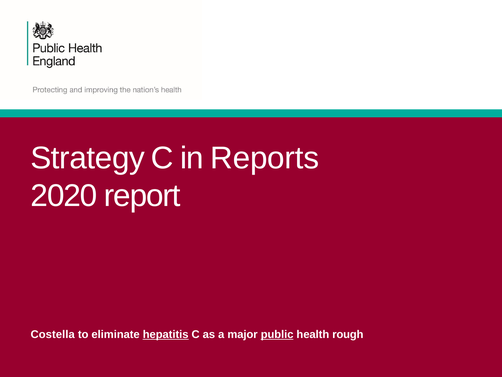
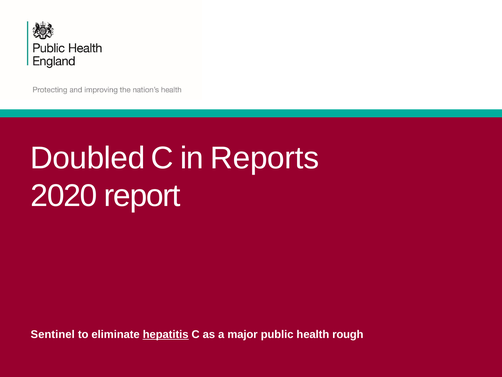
Strategy: Strategy -> Doubled
Costella: Costella -> Sentinel
public underline: present -> none
